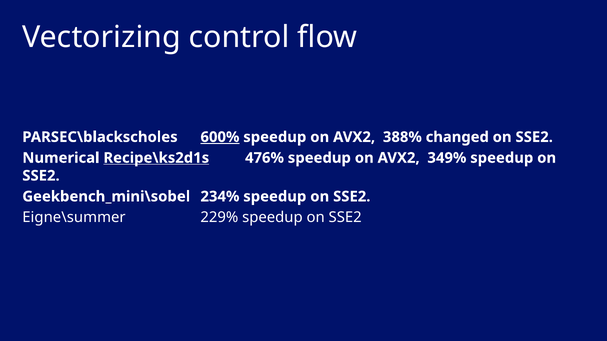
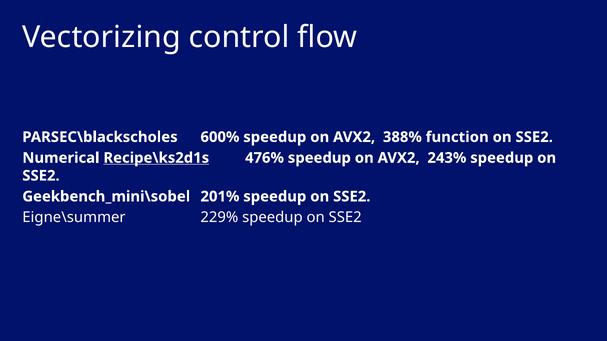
600% underline: present -> none
changed: changed -> function
349%: 349% -> 243%
234%: 234% -> 201%
